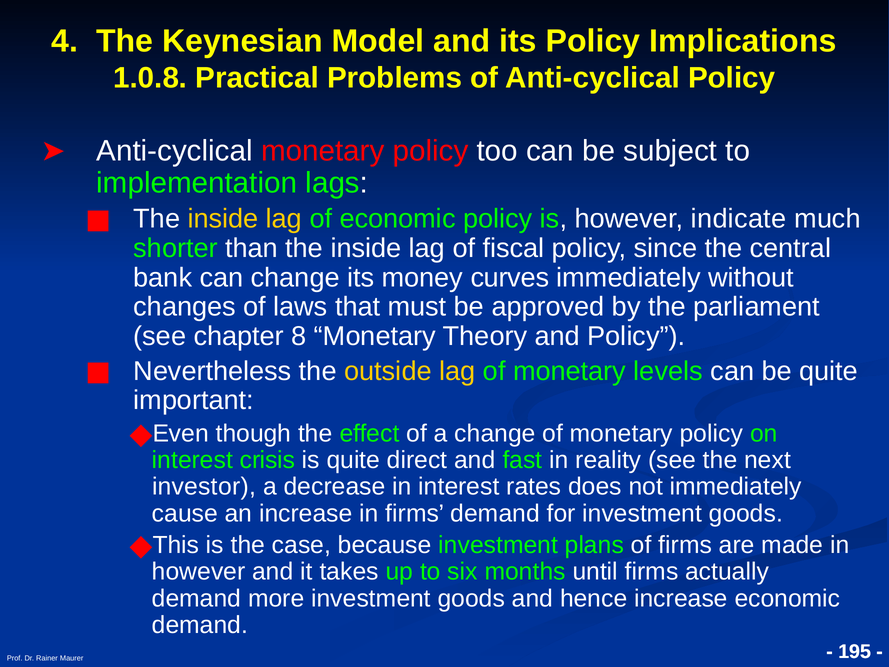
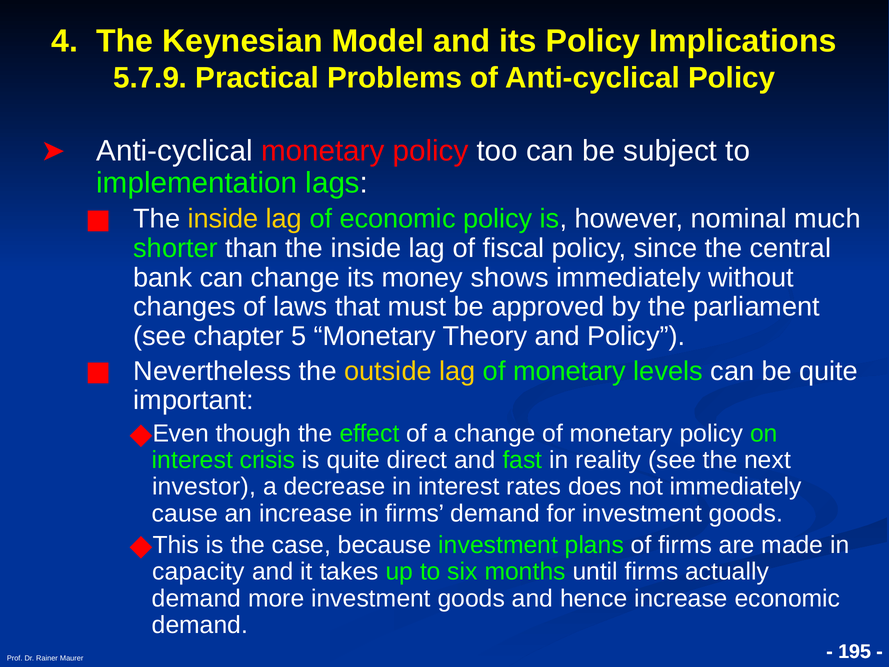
1.0.8: 1.0.8 -> 5.7.9
indicate: indicate -> nominal
curves: curves -> shows
8: 8 -> 5
however at (199, 572): however -> capacity
